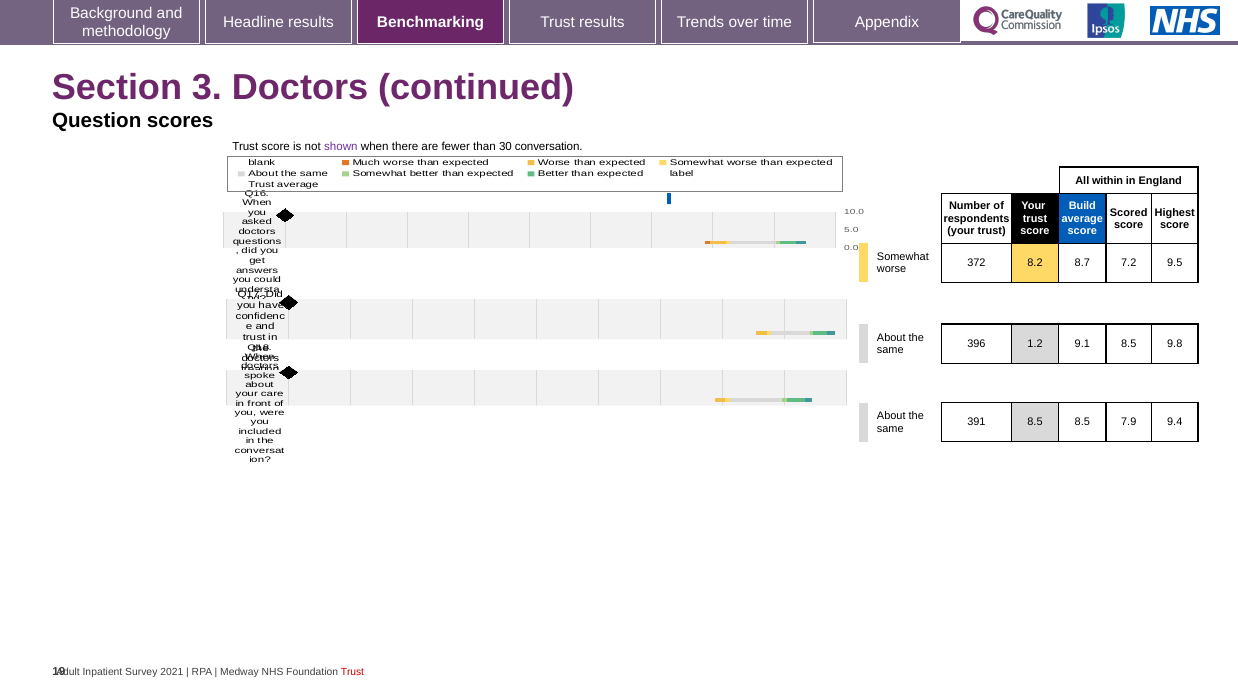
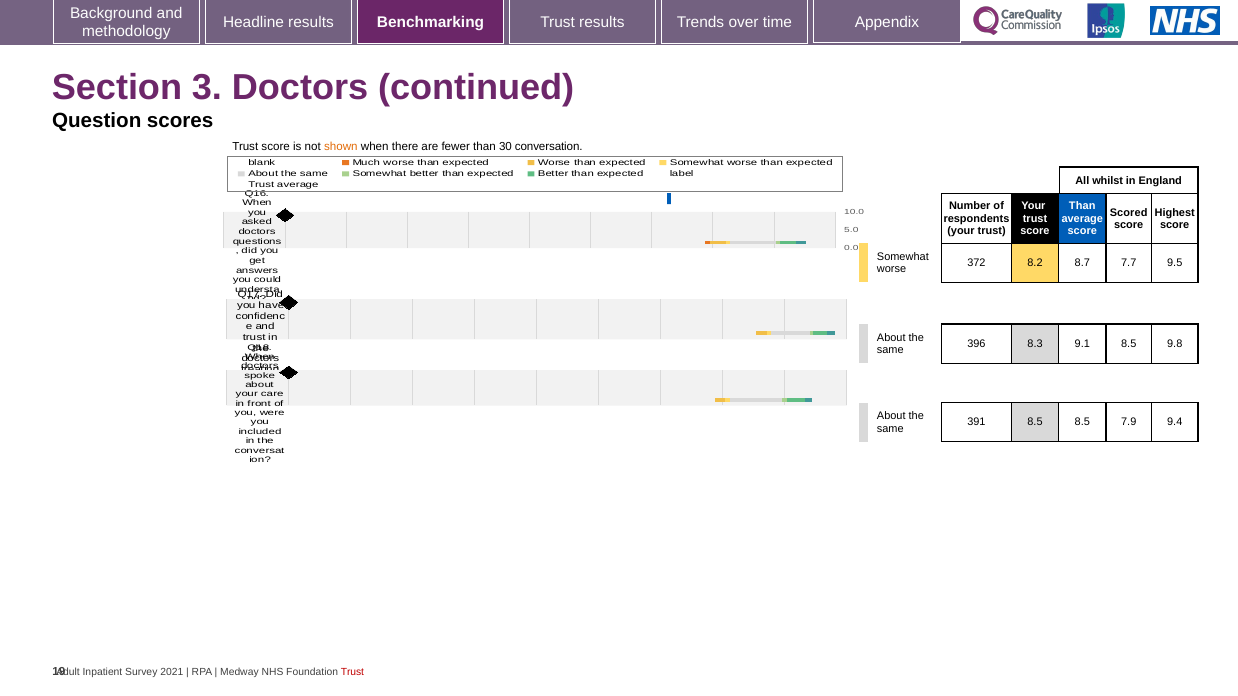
shown colour: purple -> orange
within: within -> whilst
Build at (1082, 206): Build -> Than
7.2: 7.2 -> 7.7
1.2: 1.2 -> 8.3
